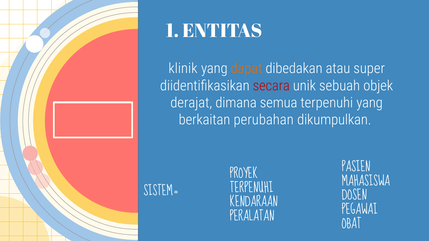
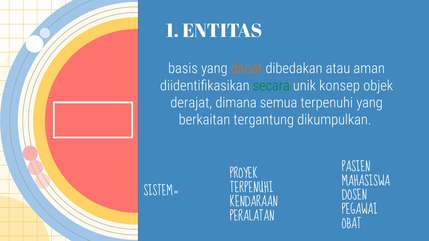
klinik: klinik -> basis
super: super -> aman
secara colour: red -> green
sebuah: sebuah -> konsep
perubahan: perubahan -> tergantung
